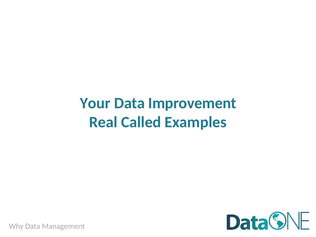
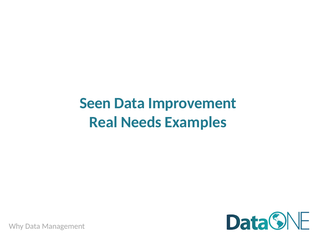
Your: Your -> Seen
Called: Called -> Needs
